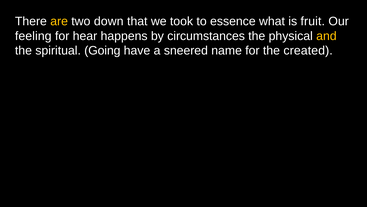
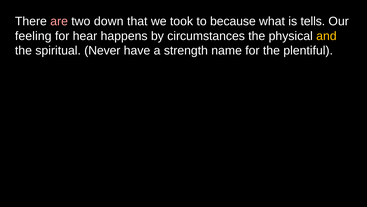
are colour: yellow -> pink
essence: essence -> because
fruit: fruit -> tells
Going: Going -> Never
sneered: sneered -> strength
created: created -> plentiful
